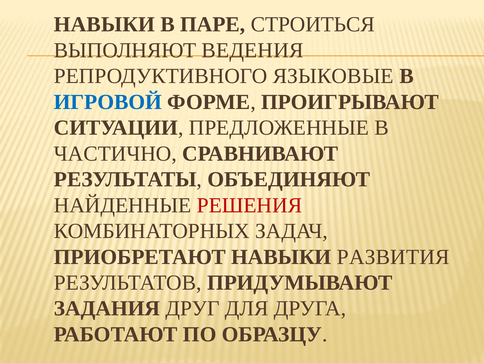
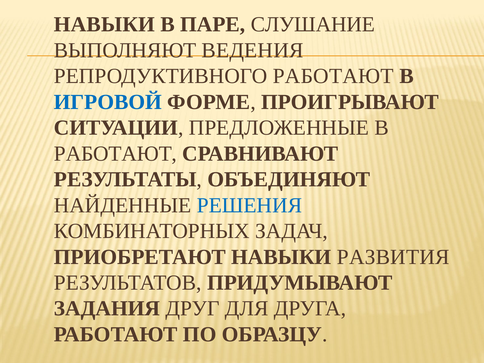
СТРОИТЬСЯ: СТРОИТЬСЯ -> СЛУШАНИЕ
РЕПРОДУКТИВНОГО ЯЗЫКОВЫЕ: ЯЗЫКОВЫЕ -> РАБОТАЮТ
ЧАСТИЧНО at (115, 154): ЧАСТИЧНО -> РАБОТАЮТ
РЕШЕНИЯ colour: red -> blue
